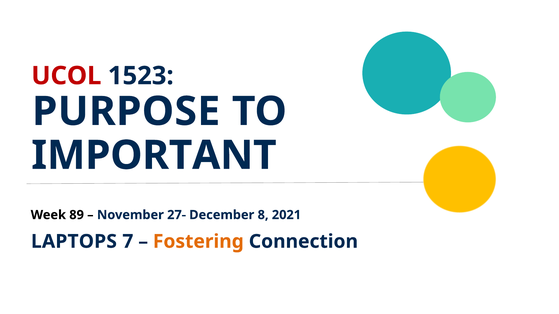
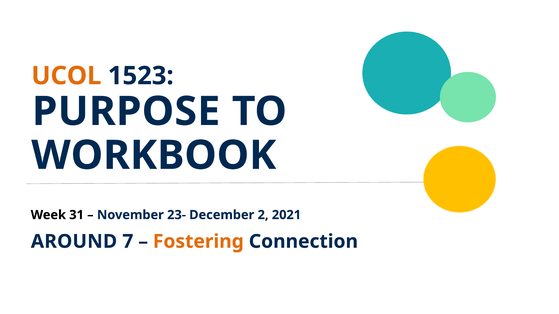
UCOL colour: red -> orange
IMPORTANT: IMPORTANT -> WORKBOOK
89: 89 -> 31
27-: 27- -> 23-
8: 8 -> 2
LAPTOPS: LAPTOPS -> AROUND
